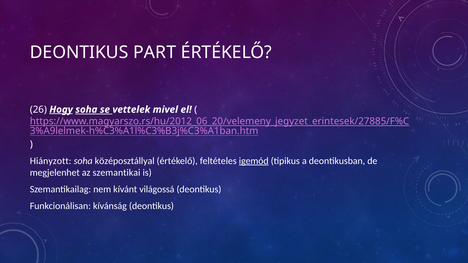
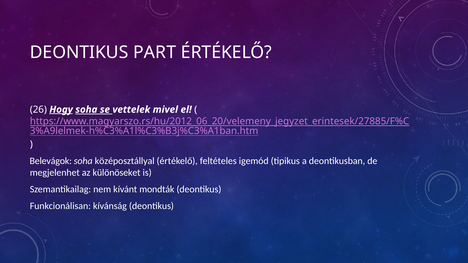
Hiányzott: Hiányzott -> Belevágok
igemód underline: present -> none
szemantikai: szemantikai -> különöseket
világossá: világossá -> mondták
